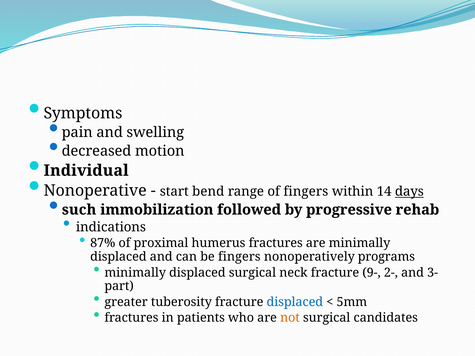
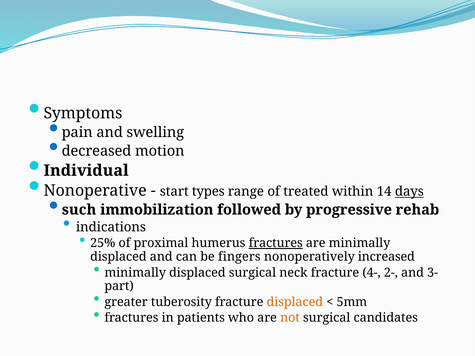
bend: bend -> types
of fingers: fingers -> treated
87%: 87% -> 25%
fractures at (276, 243) underline: none -> present
programs: programs -> increased
9-: 9- -> 4-
displaced at (295, 302) colour: blue -> orange
